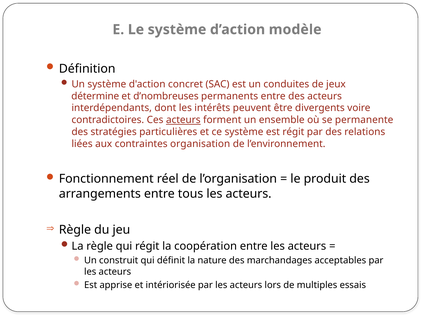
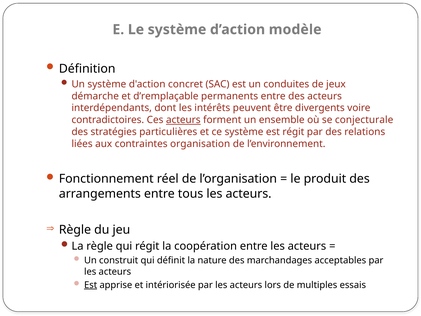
détermine: détermine -> démarche
d’nombreuses: d’nombreuses -> d’remplaçable
permanente: permanente -> conjecturale
Est at (91, 285) underline: none -> present
